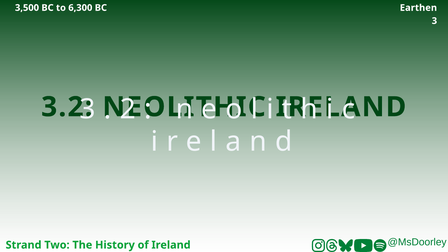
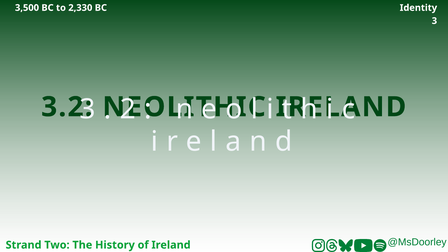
6,300: 6,300 -> 2,330
Earthen: Earthen -> Identity
